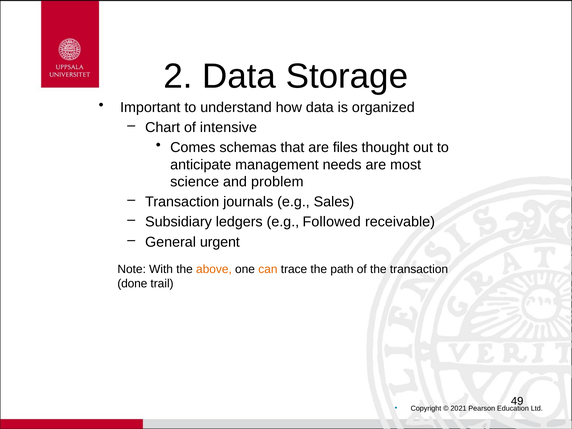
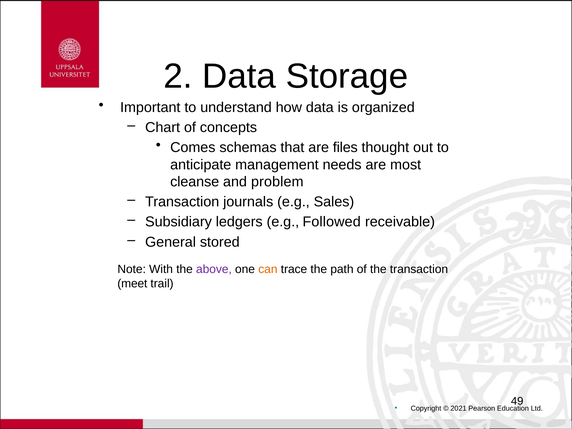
intensive: intensive -> concepts
science: science -> cleanse
urgent: urgent -> stored
above colour: orange -> purple
done: done -> meet
